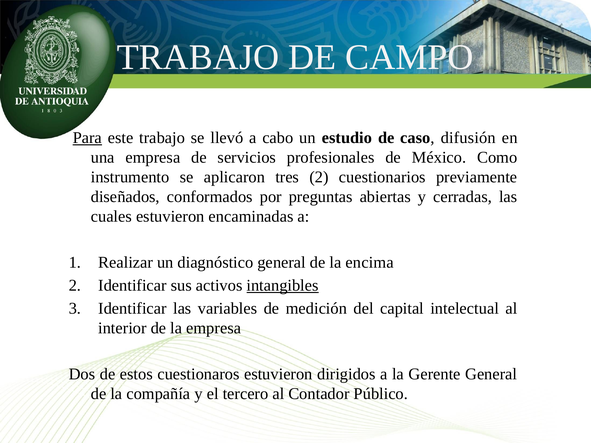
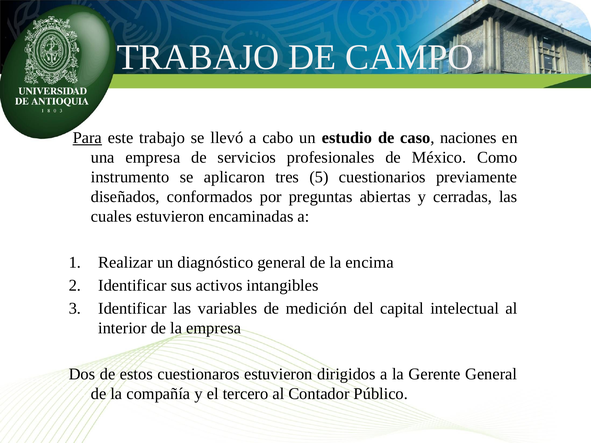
difusión: difusión -> naciones
tres 2: 2 -> 5
intangibles underline: present -> none
